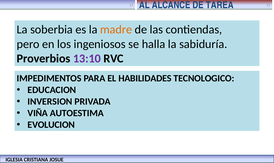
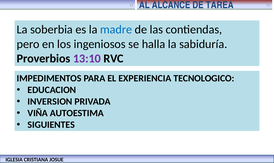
madre colour: orange -> blue
HABILIDADES: HABILIDADES -> EXPERIENCIA
EVOLUCION: EVOLUCION -> SIGUIENTES
